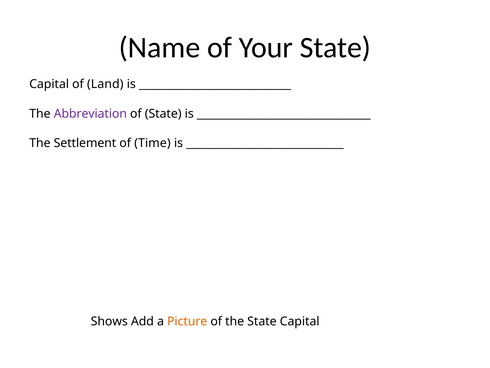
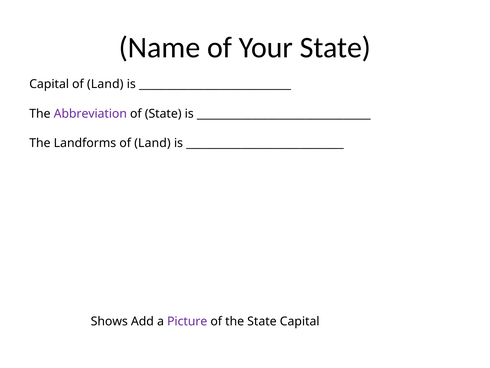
Settlement: Settlement -> Landforms
Time at (152, 143): Time -> Land
Picture colour: orange -> purple
